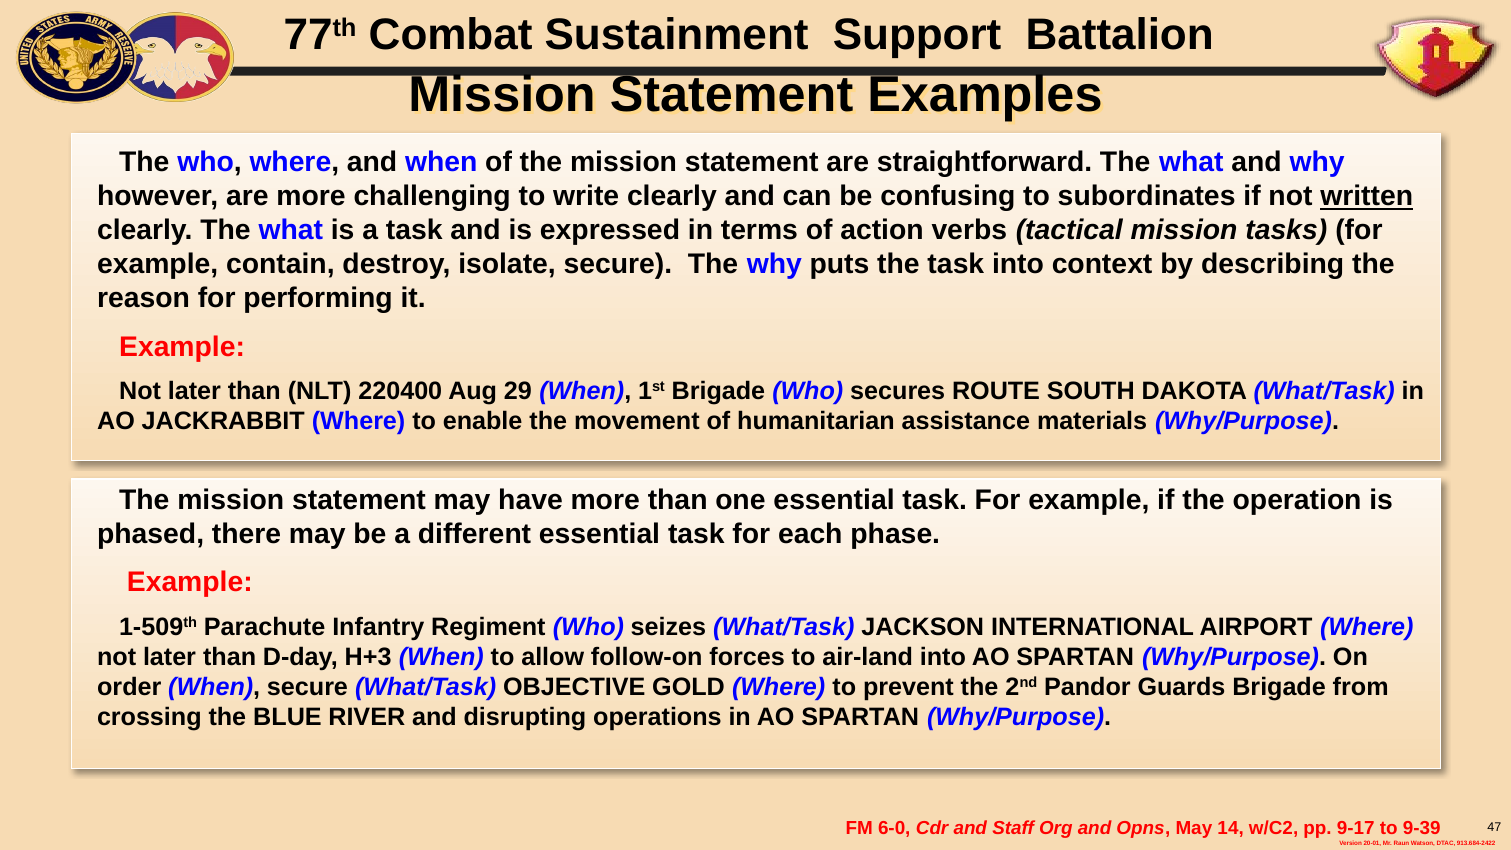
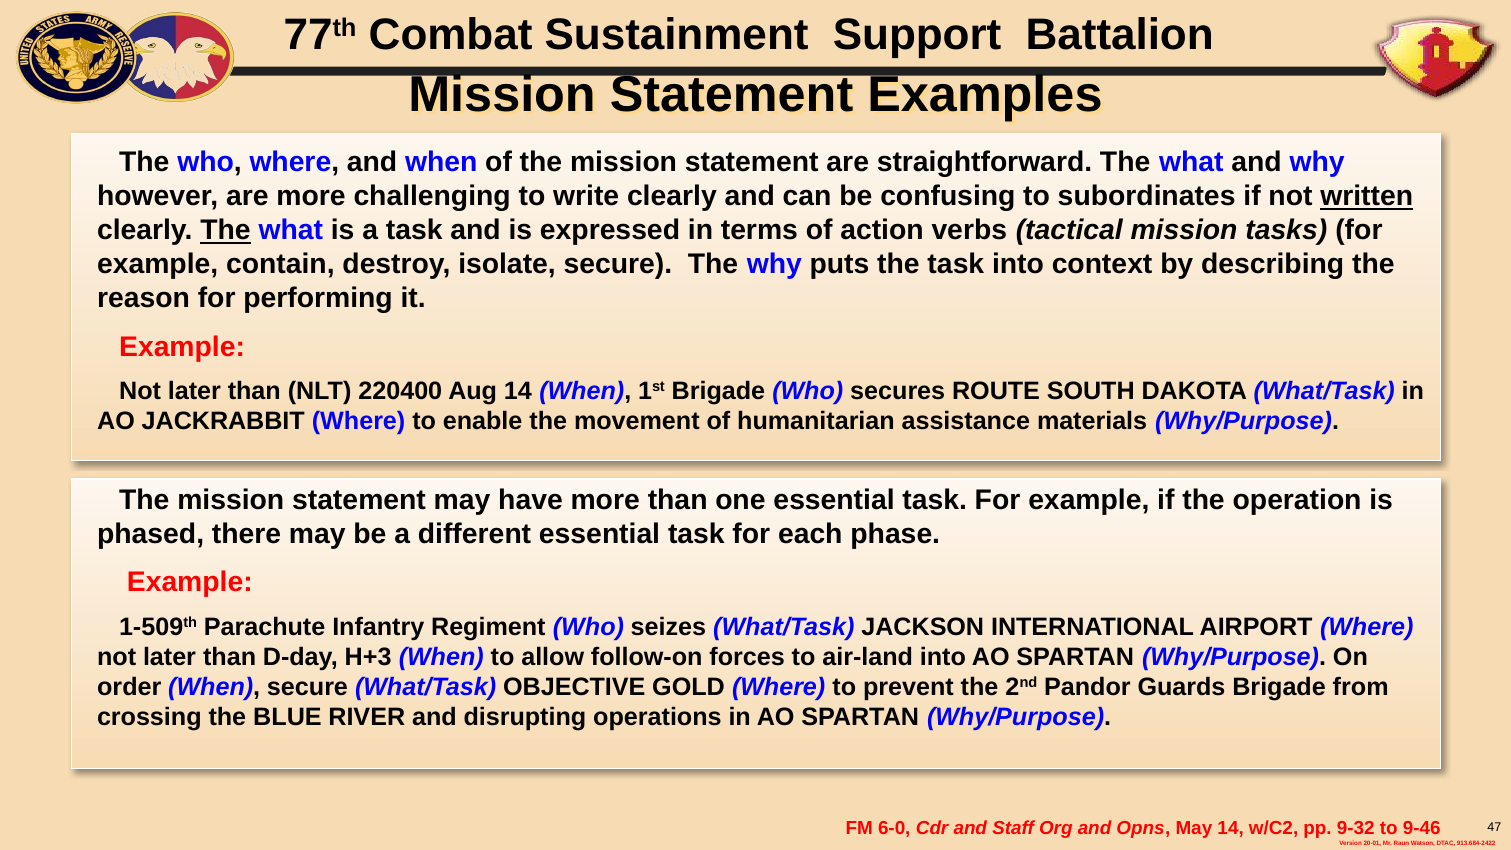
The at (226, 231) underline: none -> present
Aug 29: 29 -> 14
9-17: 9-17 -> 9-32
9-39: 9-39 -> 9-46
